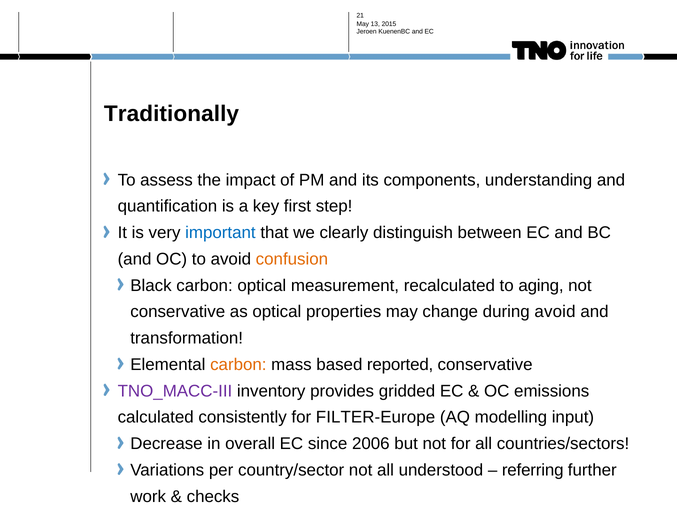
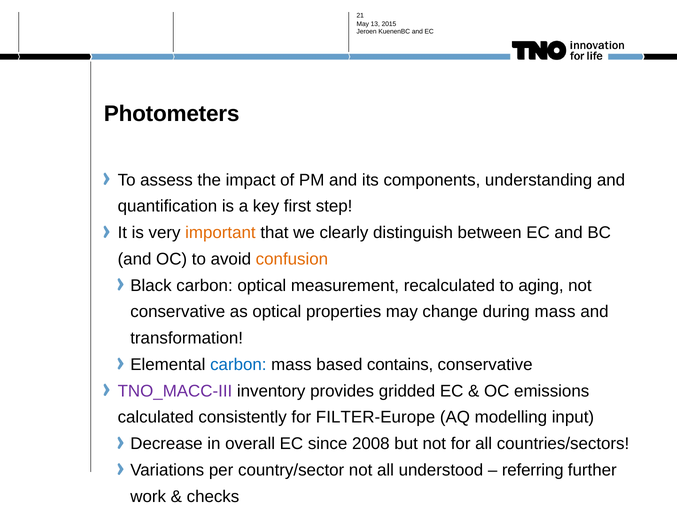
Traditionally: Traditionally -> Photometers
important colour: blue -> orange
during avoid: avoid -> mass
carbon at (238, 365) colour: orange -> blue
reported: reported -> contains
2006: 2006 -> 2008
